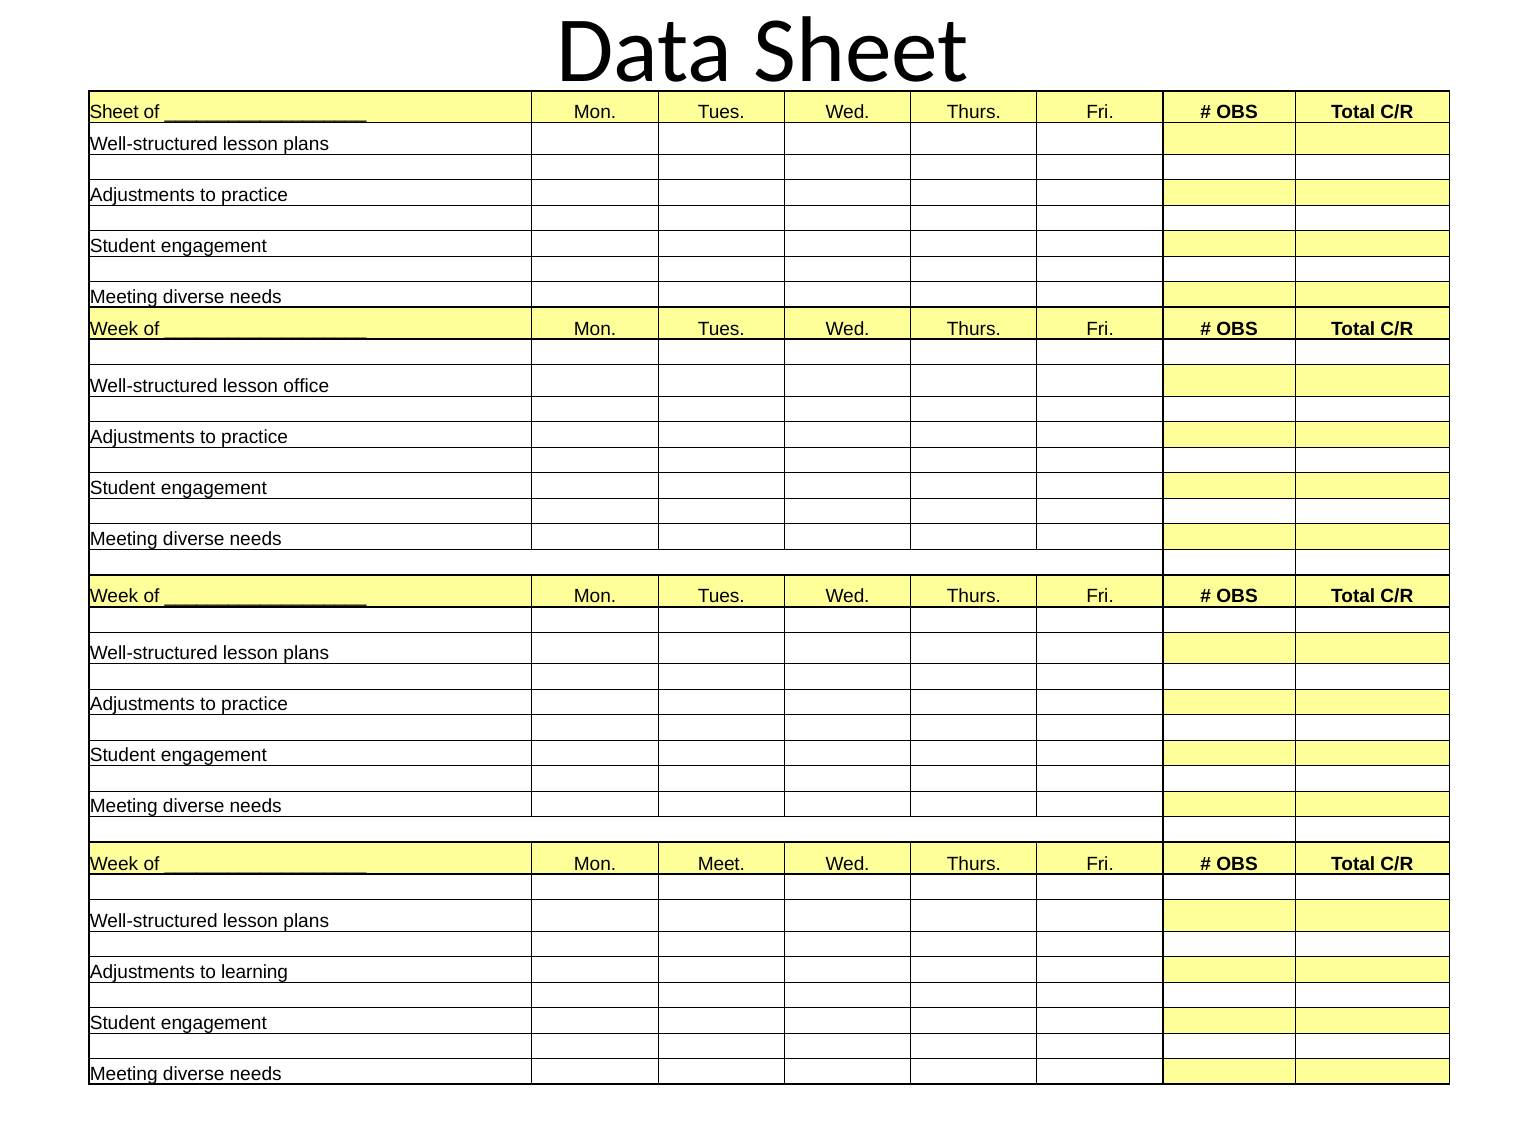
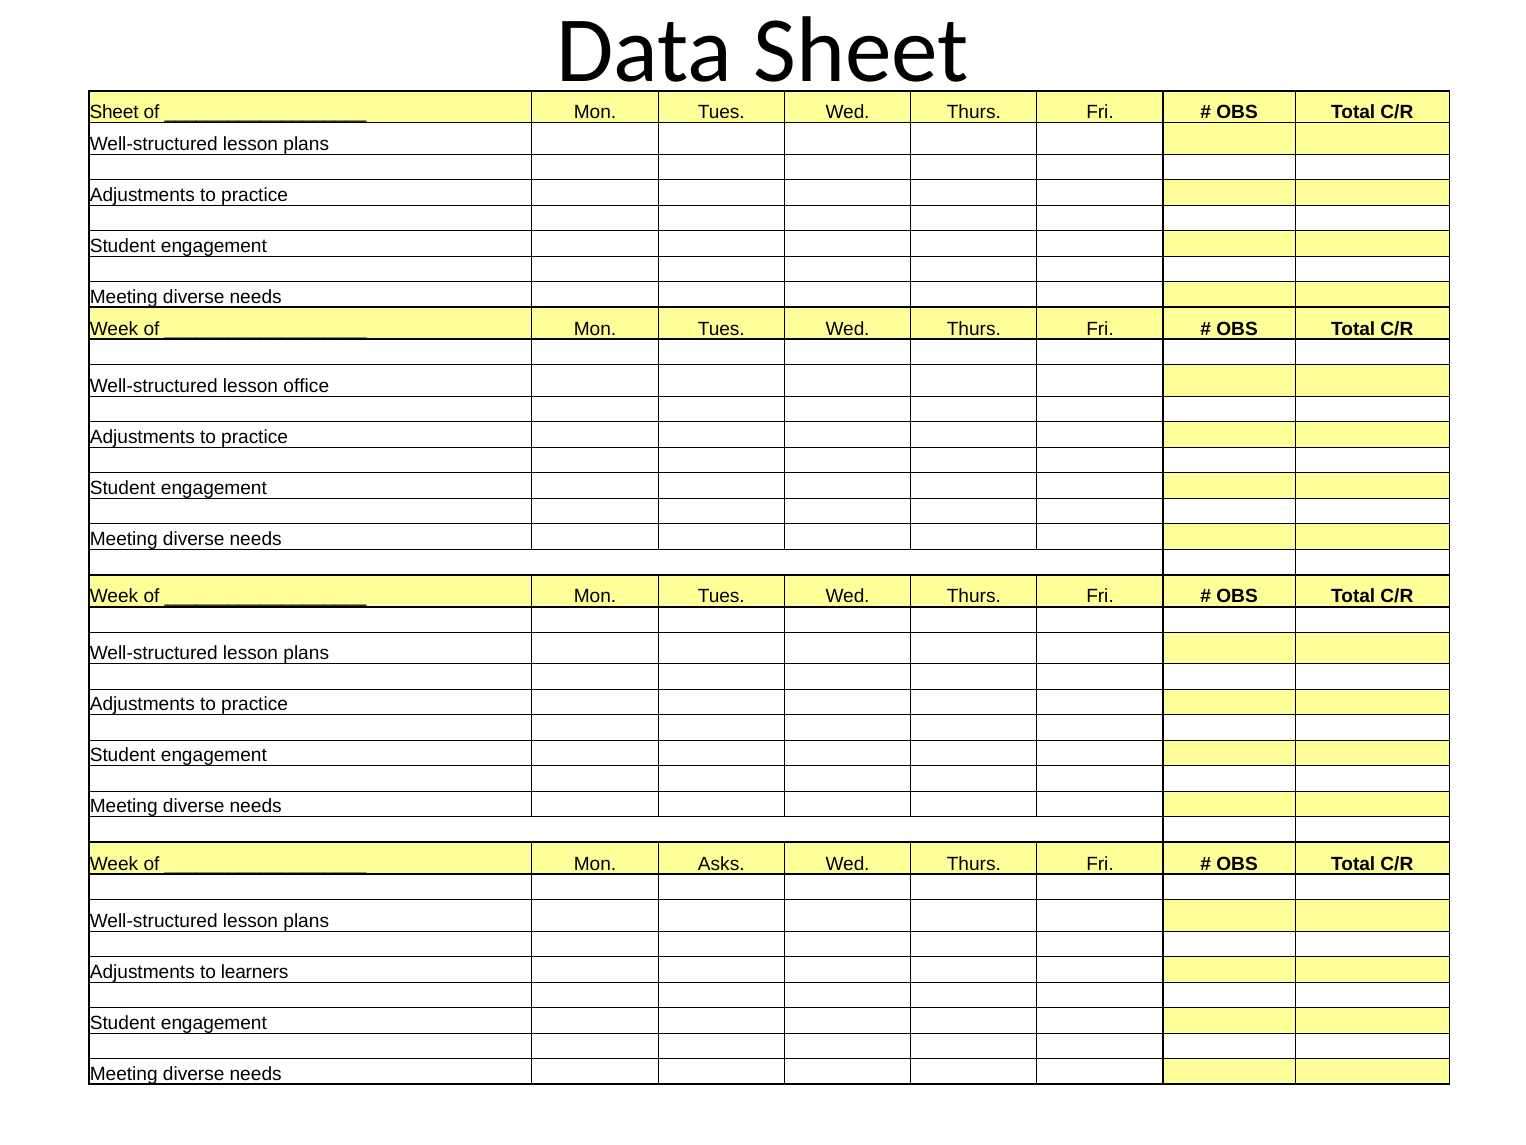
Meet: Meet -> Asks
learning: learning -> learners
